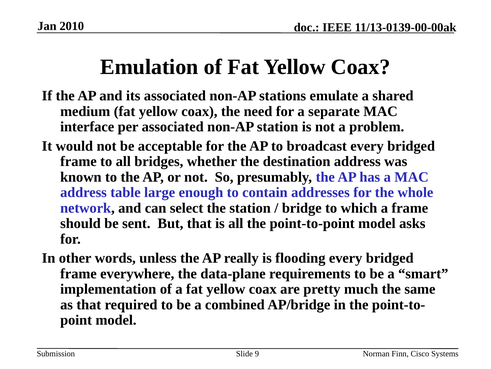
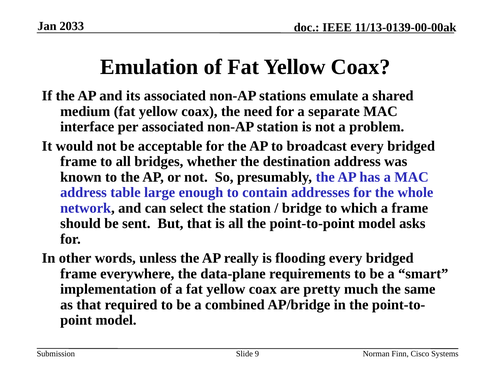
2010: 2010 -> 2033
